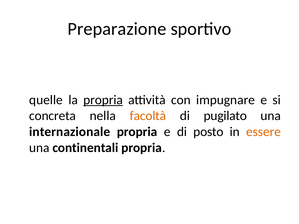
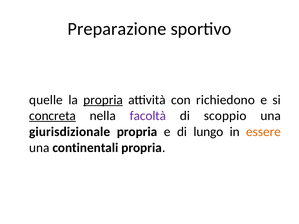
impugnare: impugnare -> richiedono
concreta underline: none -> present
facoltà colour: orange -> purple
pugilato: pugilato -> scoppio
internazionale: internazionale -> giurisdizionale
posto: posto -> lungo
